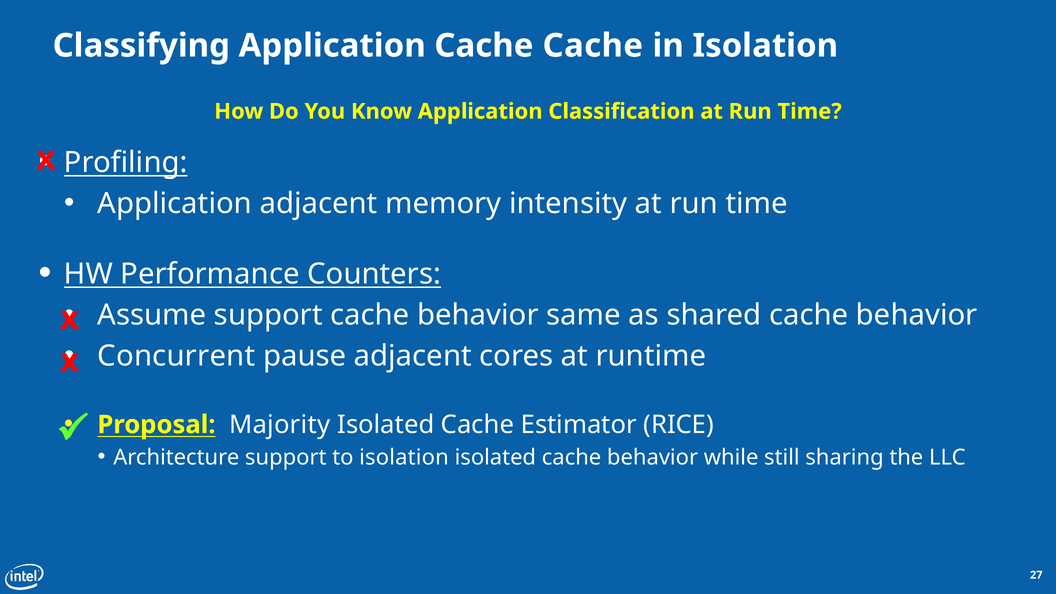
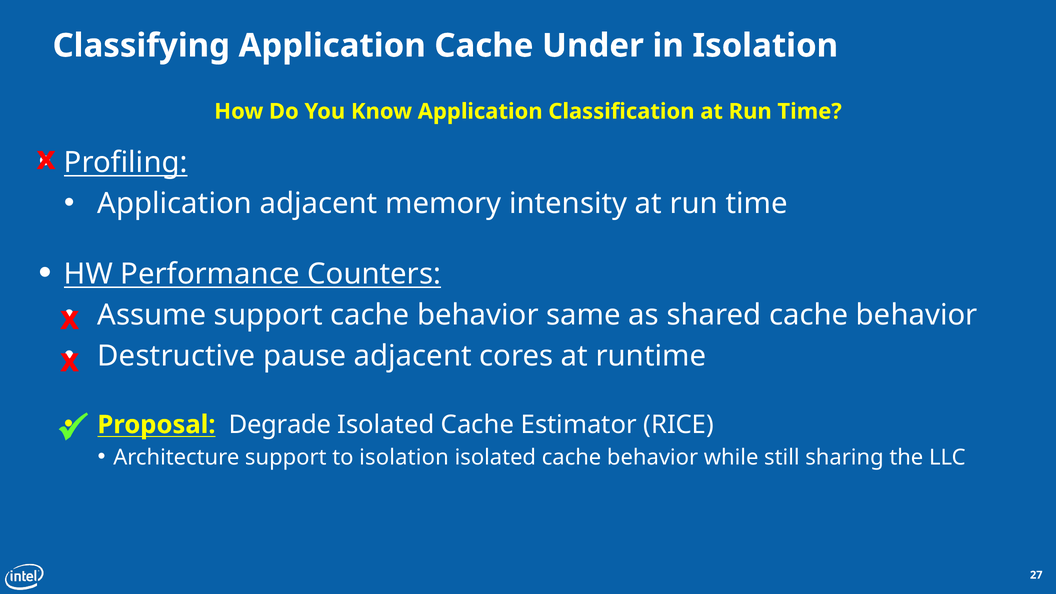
Cache Cache: Cache -> Under
Concurrent: Concurrent -> Destructive
Majority: Majority -> Degrade
